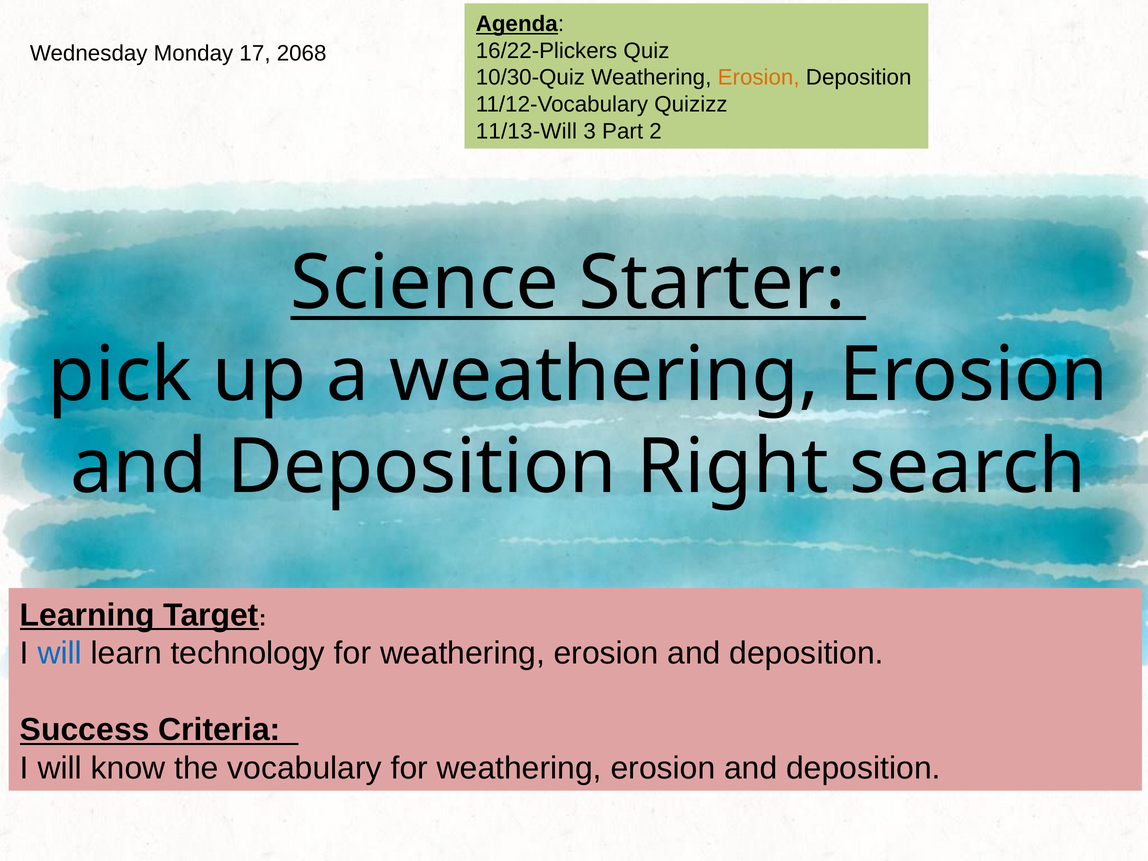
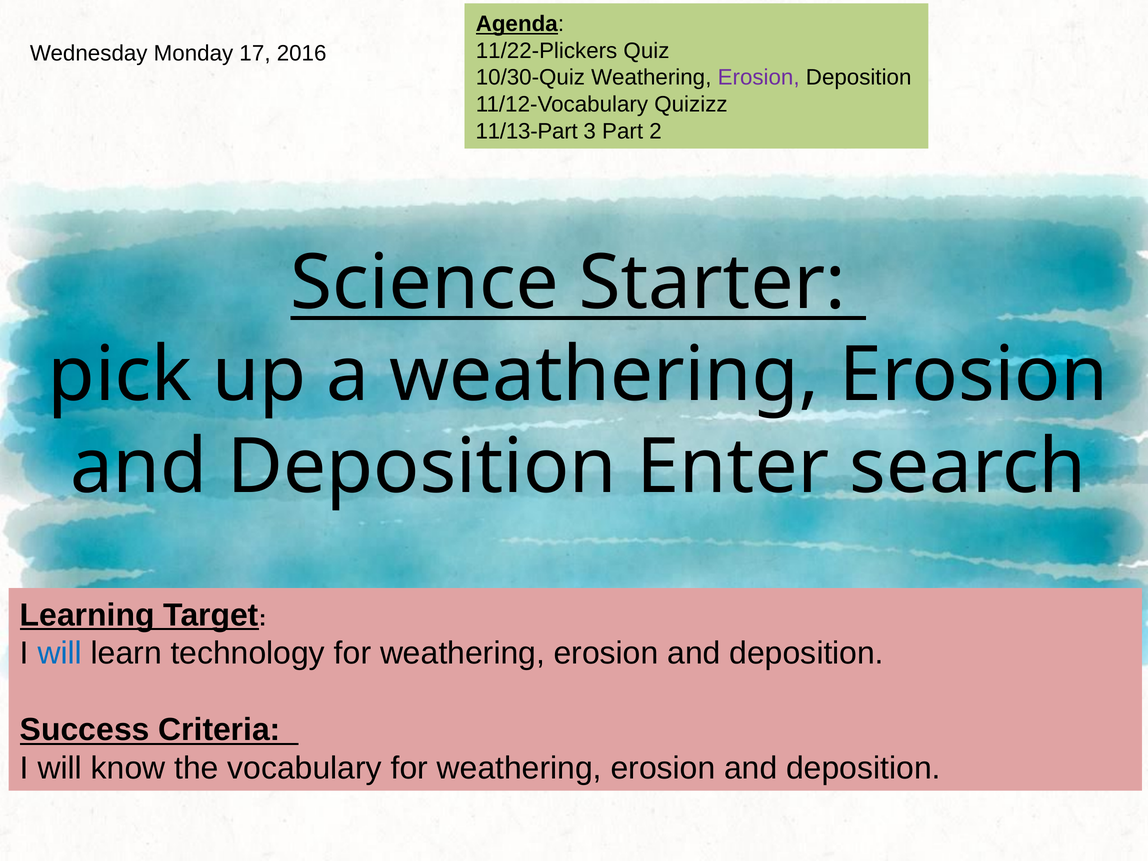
16/22-Plickers: 16/22-Plickers -> 11/22-Plickers
2068: 2068 -> 2016
Erosion at (759, 78) colour: orange -> purple
11/13-Will: 11/13-Will -> 11/13-Part
Right: Right -> Enter
